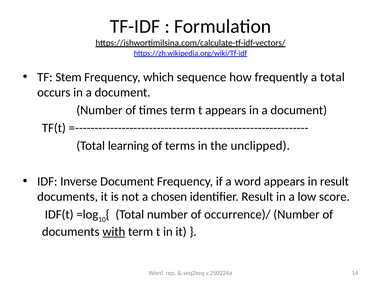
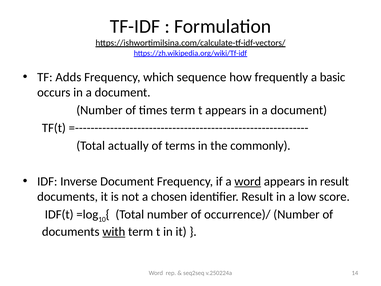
Stem: Stem -> Adds
a total: total -> basic
learning: learning -> actually
unclipped: unclipped -> commonly
word at (248, 181) underline: none -> present
